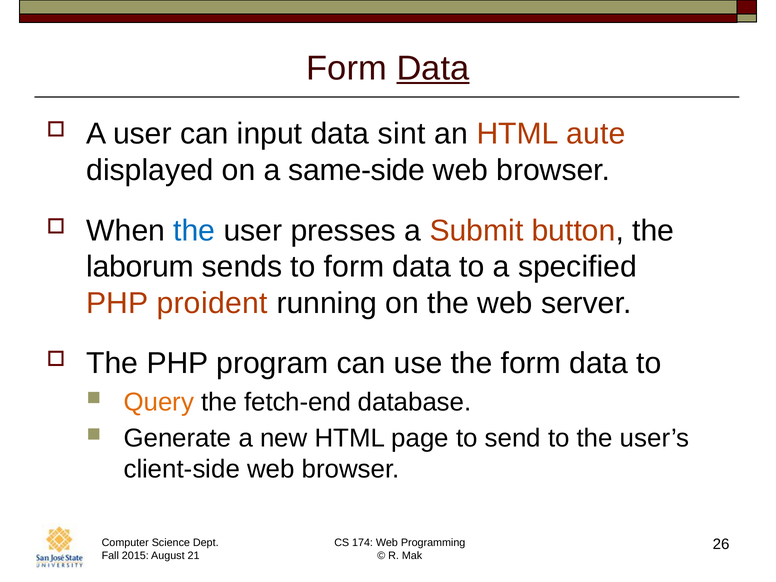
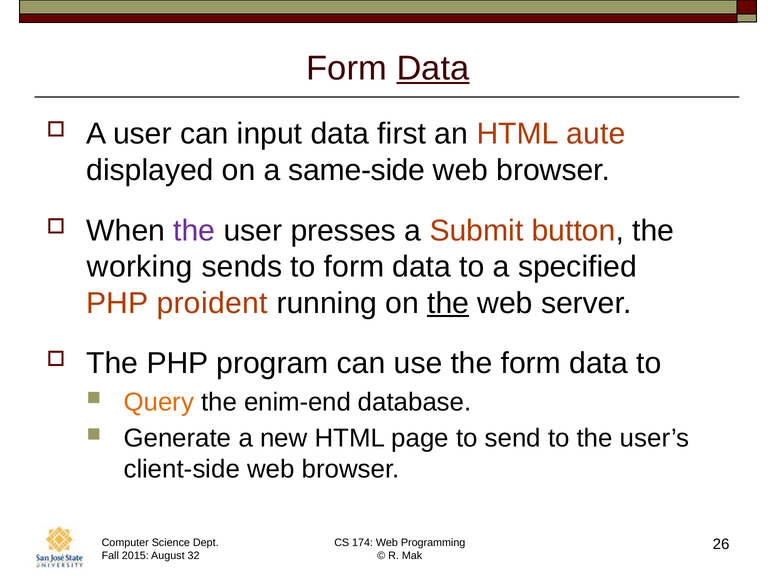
sint: sint -> first
the at (194, 231) colour: blue -> purple
laborum: laborum -> working
the at (448, 303) underline: none -> present
fetch-end: fetch-end -> enim-end
21: 21 -> 32
